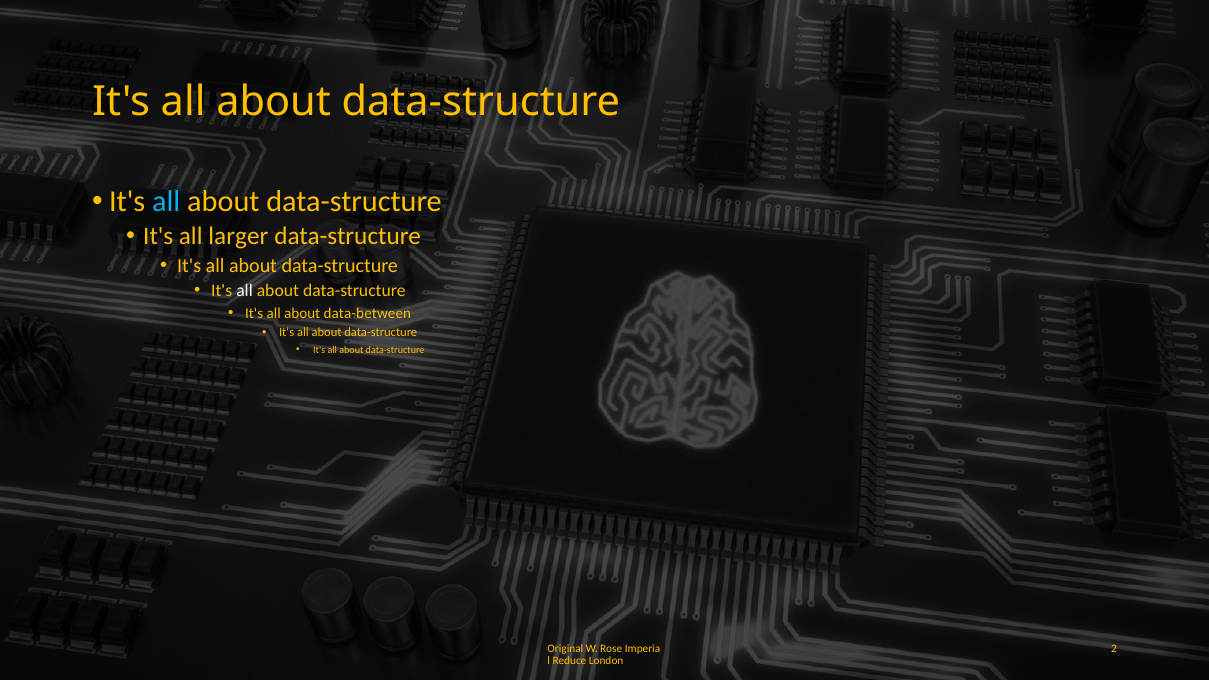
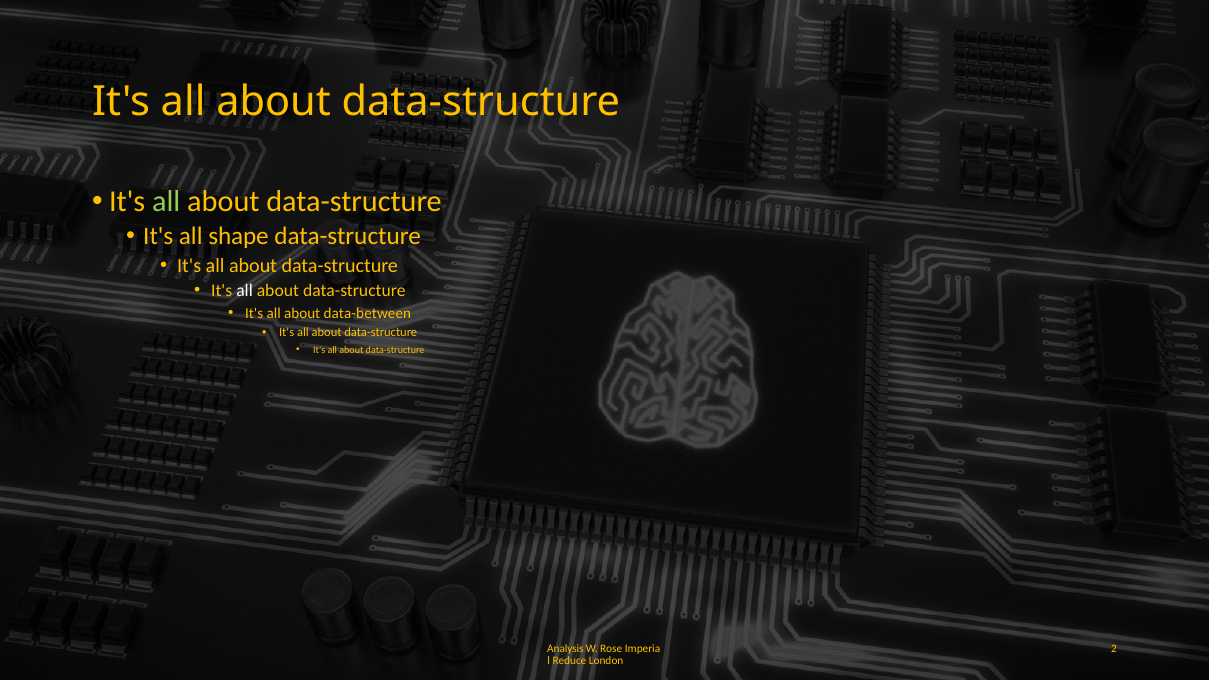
all at (166, 202) colour: light blue -> light green
larger: larger -> shape
Original: Original -> Analysis
